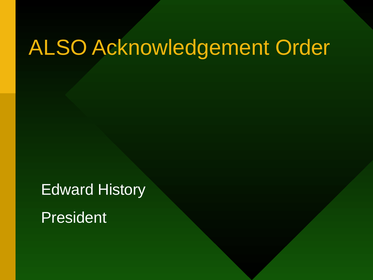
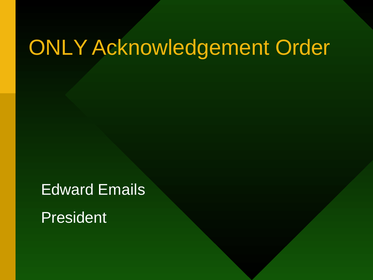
ALSO: ALSO -> ONLY
History: History -> Emails
